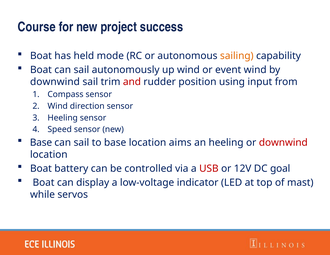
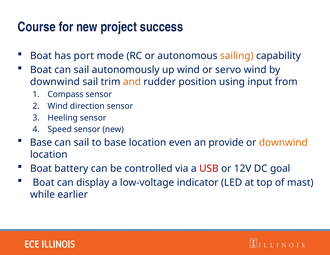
held: held -> port
event: event -> servo
and colour: red -> orange
aims: aims -> even
an heeling: heeling -> provide
downwind at (283, 143) colour: red -> orange
servos: servos -> earlier
